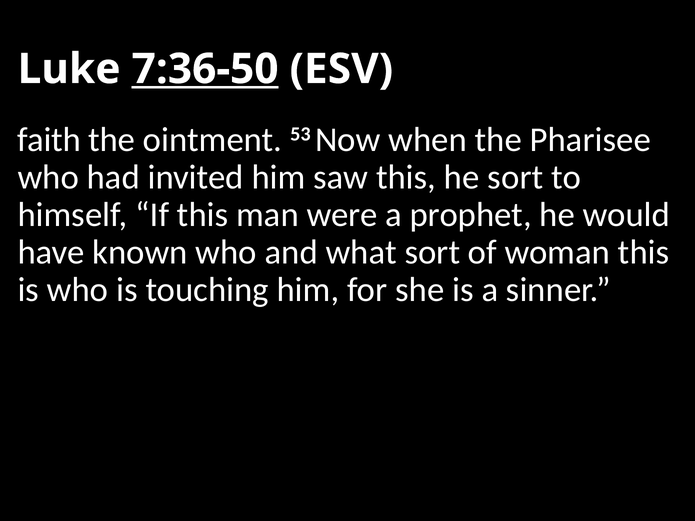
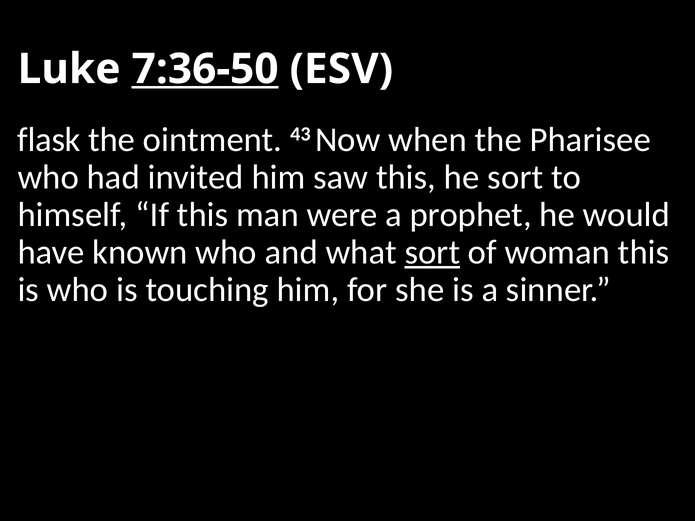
faith: faith -> flask
53: 53 -> 43
sort at (432, 252) underline: none -> present
